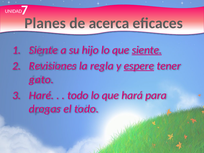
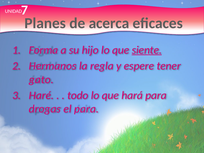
Siente at (43, 50): Siente -> Forma
Revisiones: Revisiones -> Hermanos
espere underline: present -> none
el todo: todo -> para
